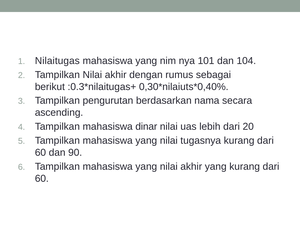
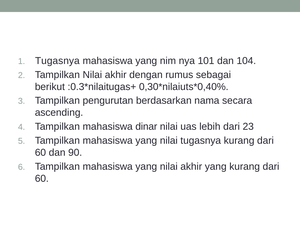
Nilaitugas at (57, 61): Nilaitugas -> Tugasnya
20: 20 -> 23
